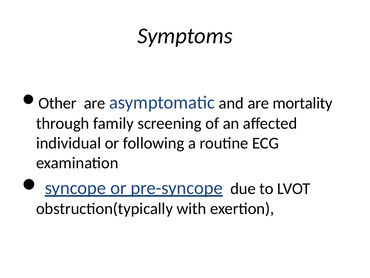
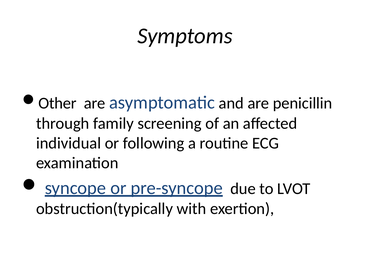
mortality: mortality -> penicillin
